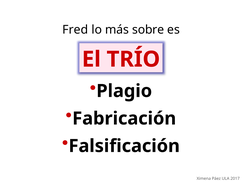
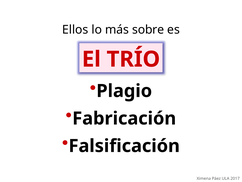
Fred: Fred -> Ellos
